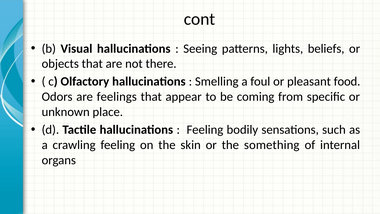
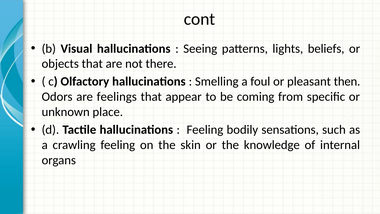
food: food -> then
something: something -> knowledge
